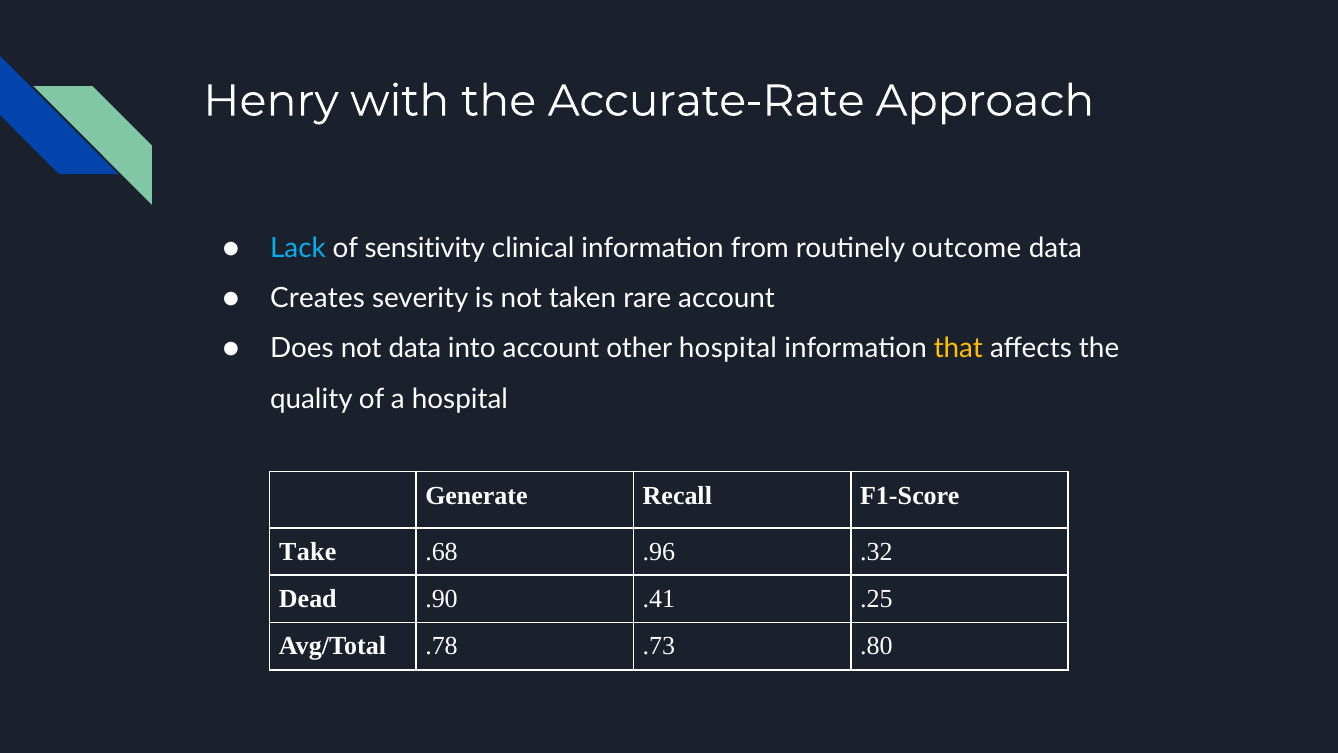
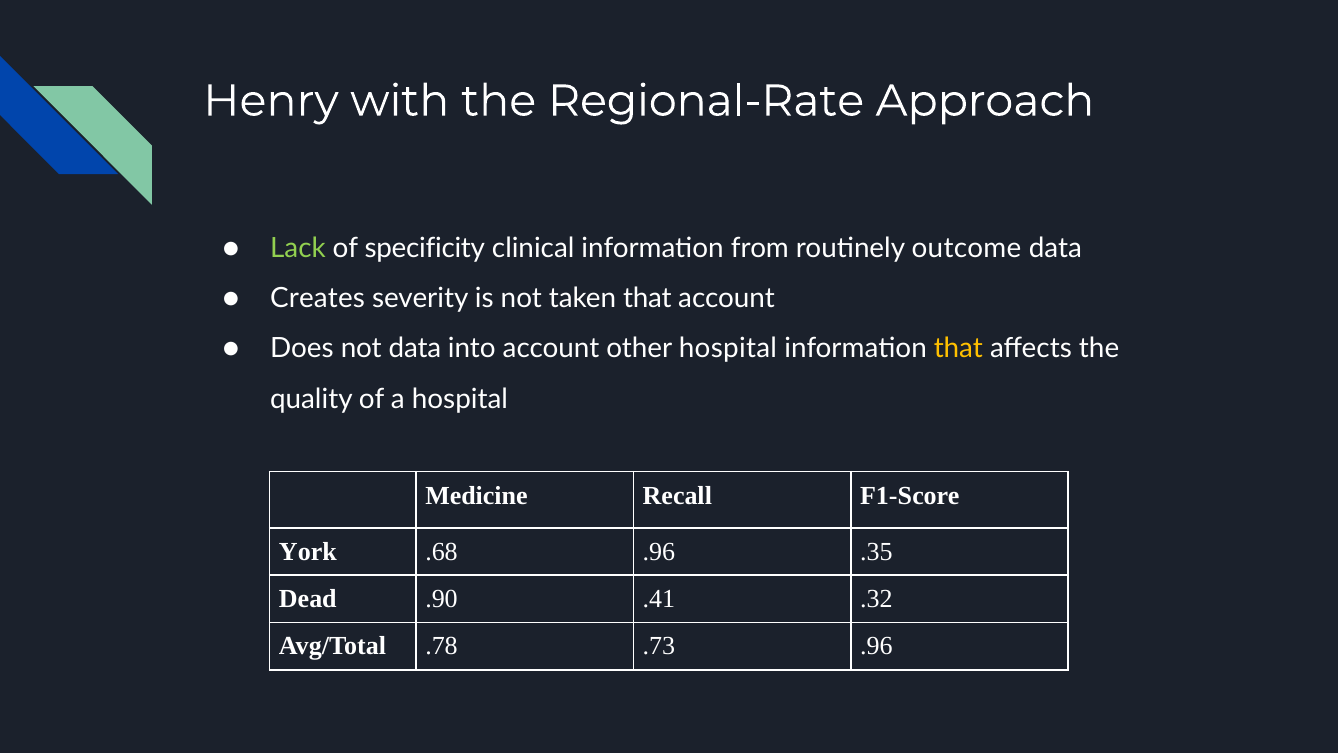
Accurate-Rate: Accurate-Rate -> Regional-Rate
Lack colour: light blue -> light green
sensitivity: sensitivity -> specificity
taken rare: rare -> that
Generate: Generate -> Medicine
Take: Take -> York
.32: .32 -> .35
.25: .25 -> .32
.73 .80: .80 -> .96
